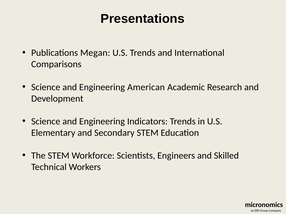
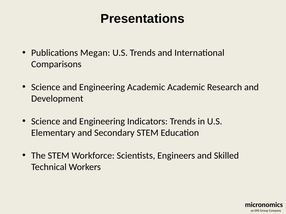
Engineering American: American -> Academic
